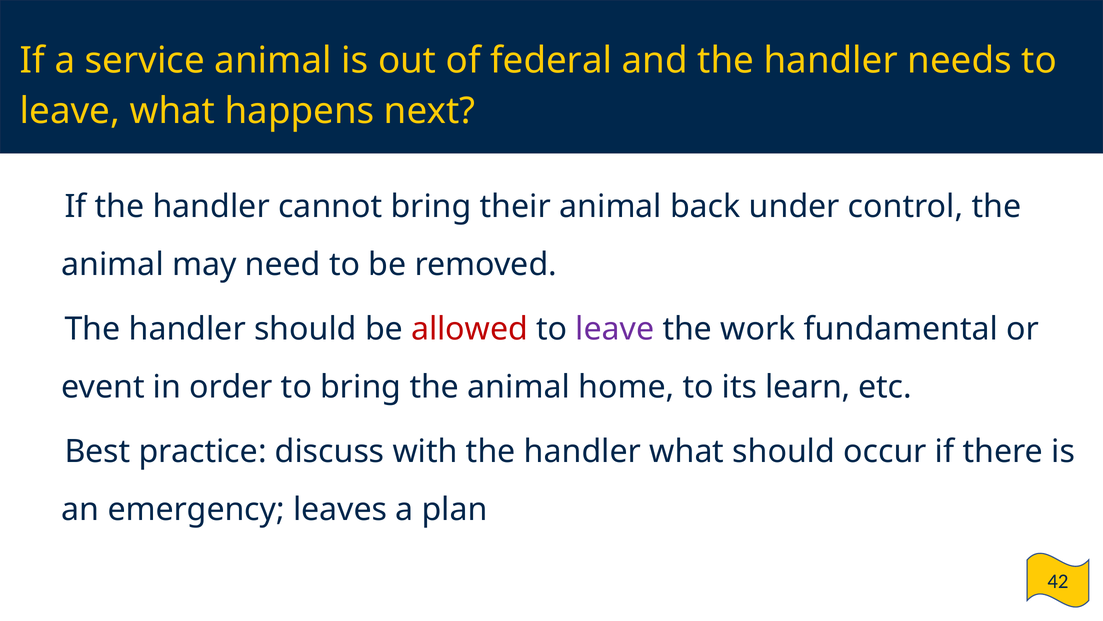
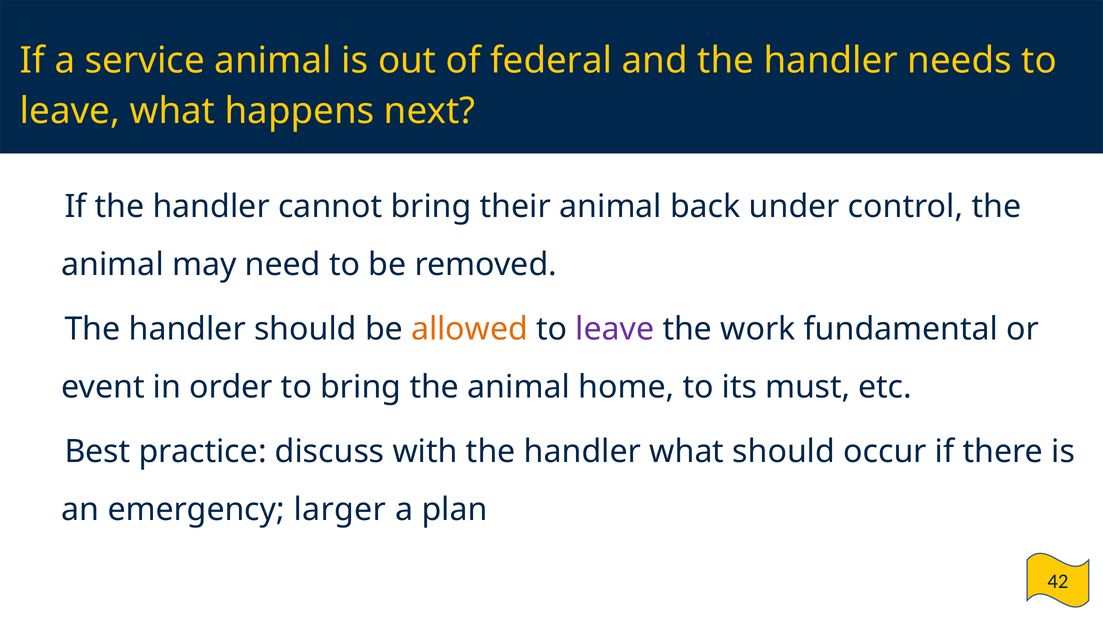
allowed colour: red -> orange
learn: learn -> must
leaves: leaves -> larger
